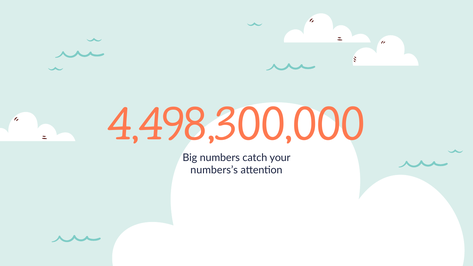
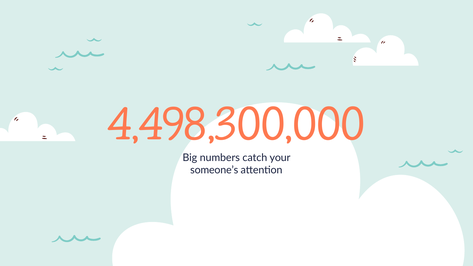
numbers’s: numbers’s -> someone’s
